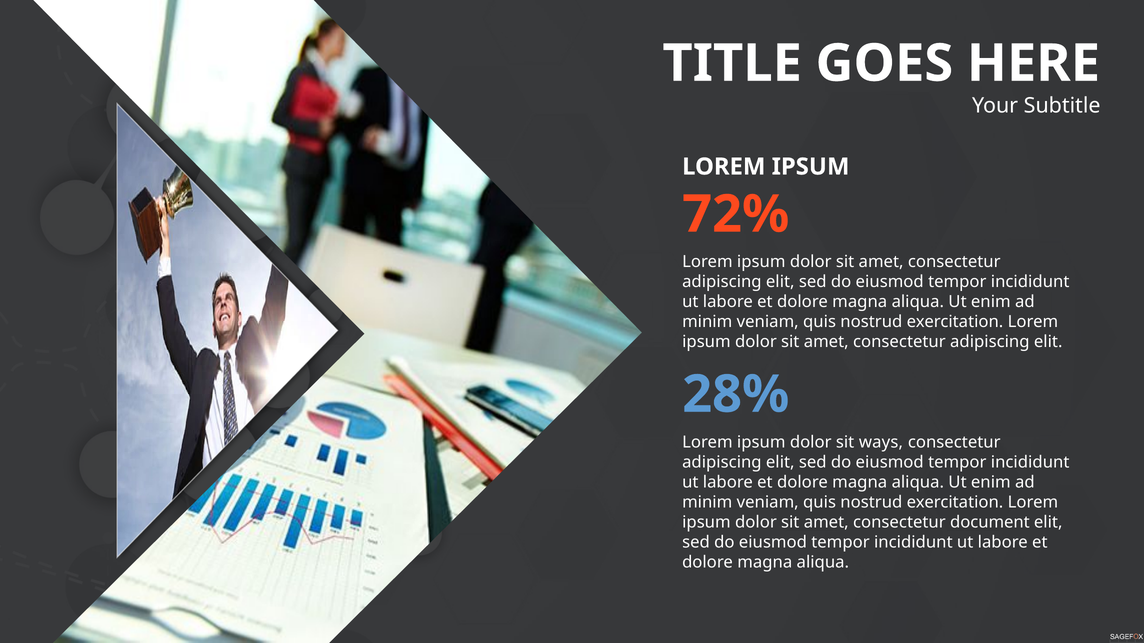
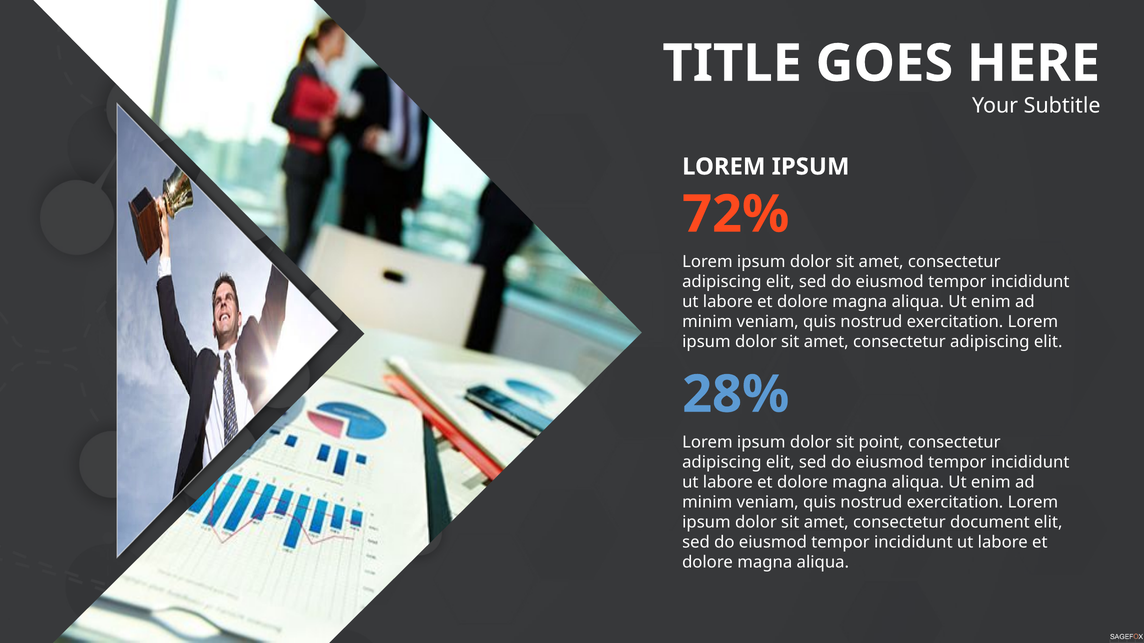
ways: ways -> point
